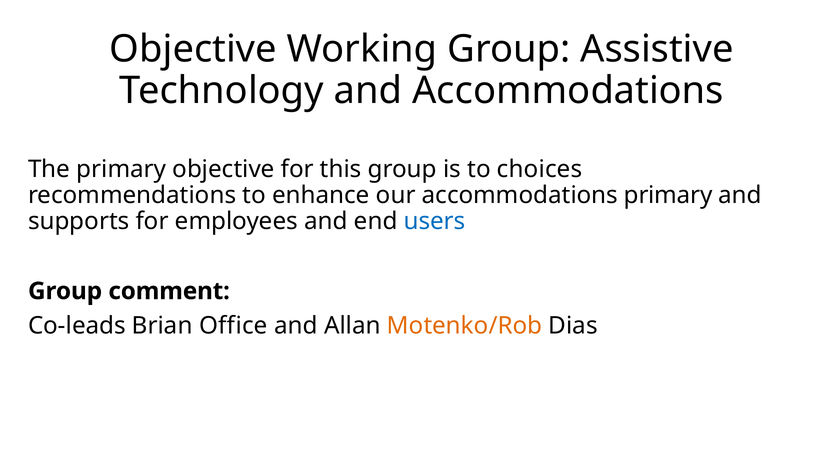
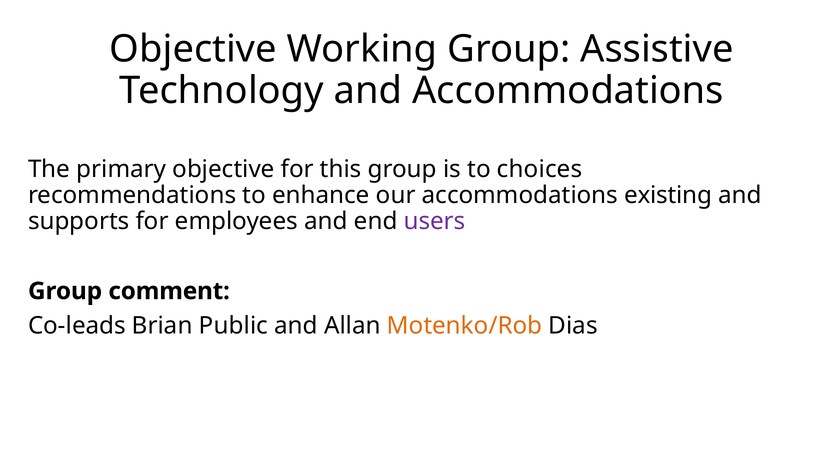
accommodations primary: primary -> existing
users colour: blue -> purple
Office: Office -> Public
